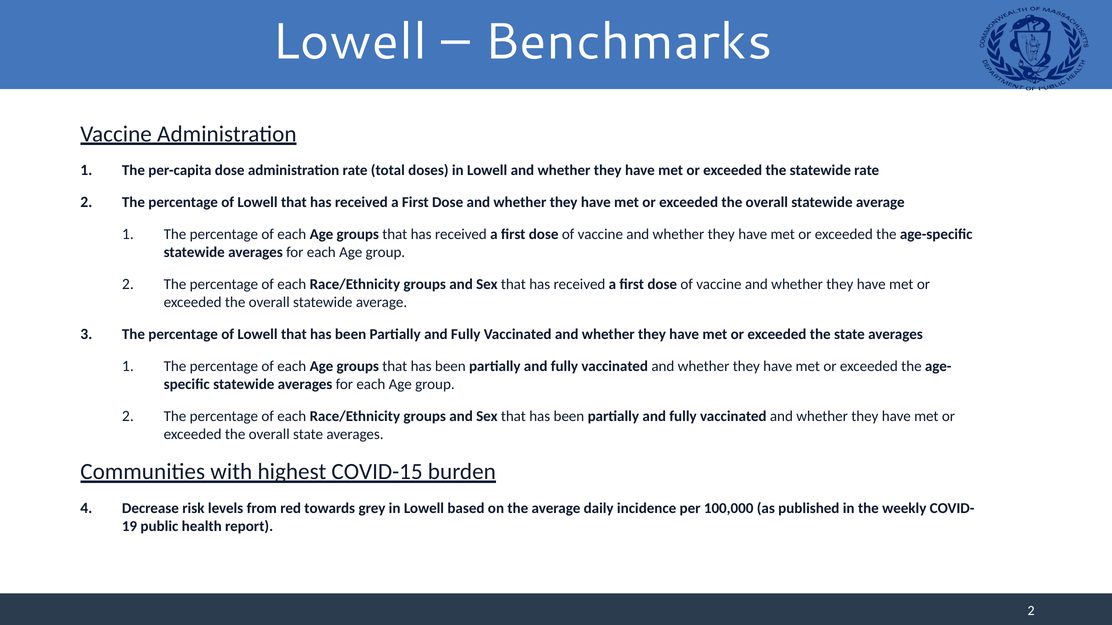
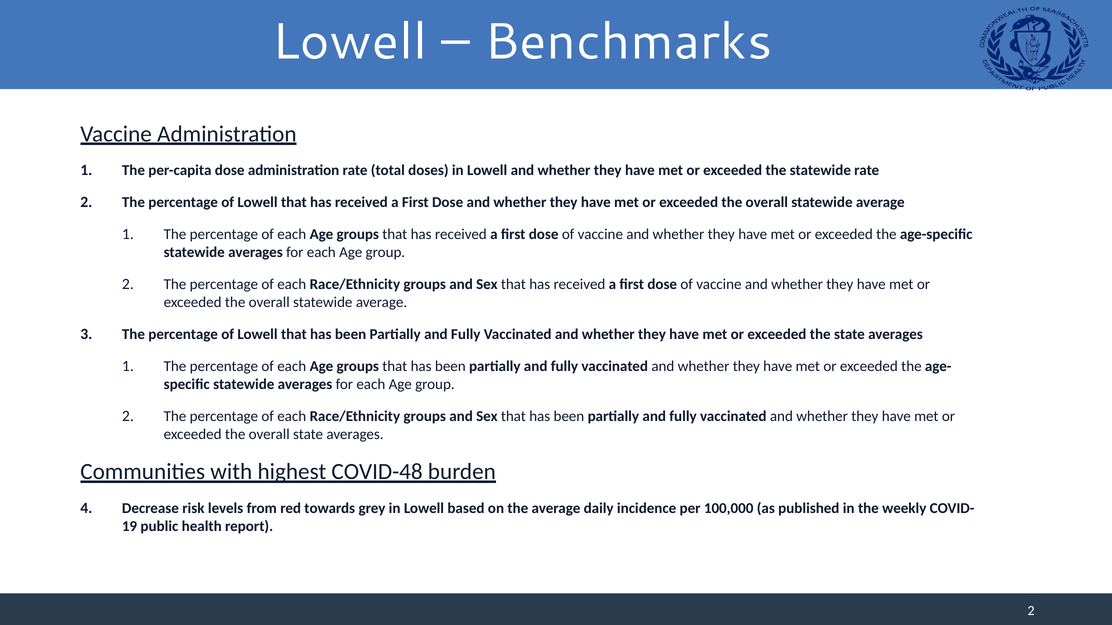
COVID-15: COVID-15 -> COVID-48
